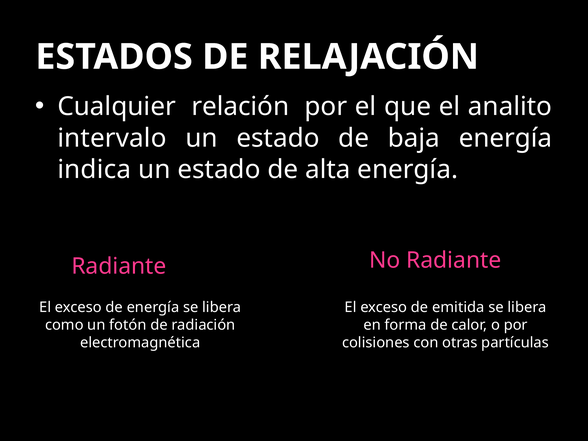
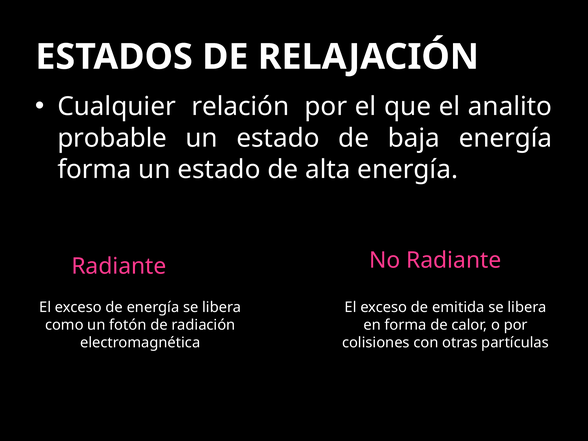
intervalo: intervalo -> probable
indica at (94, 169): indica -> forma
